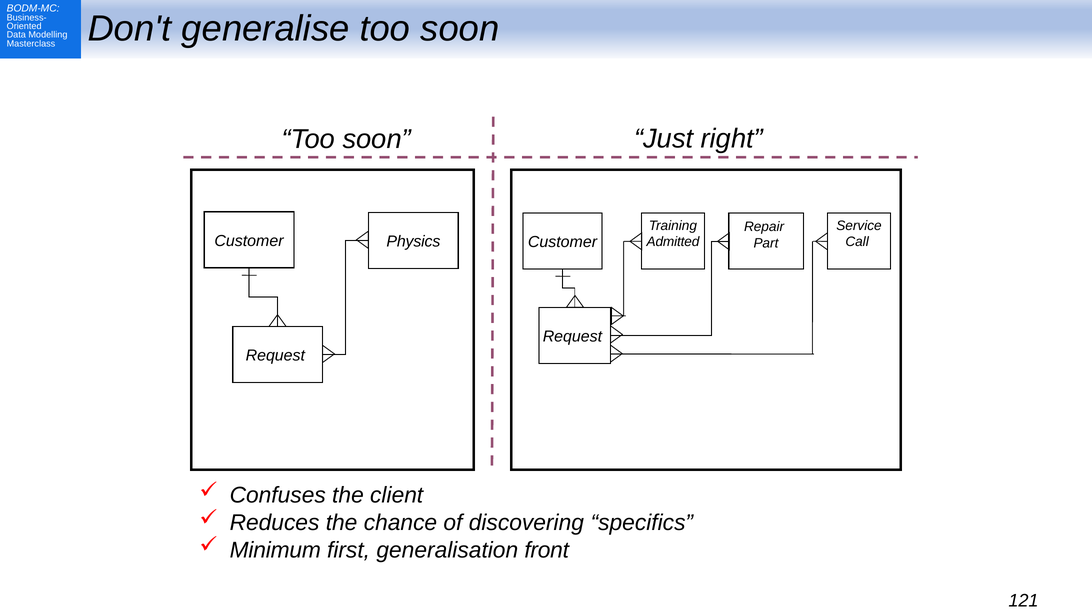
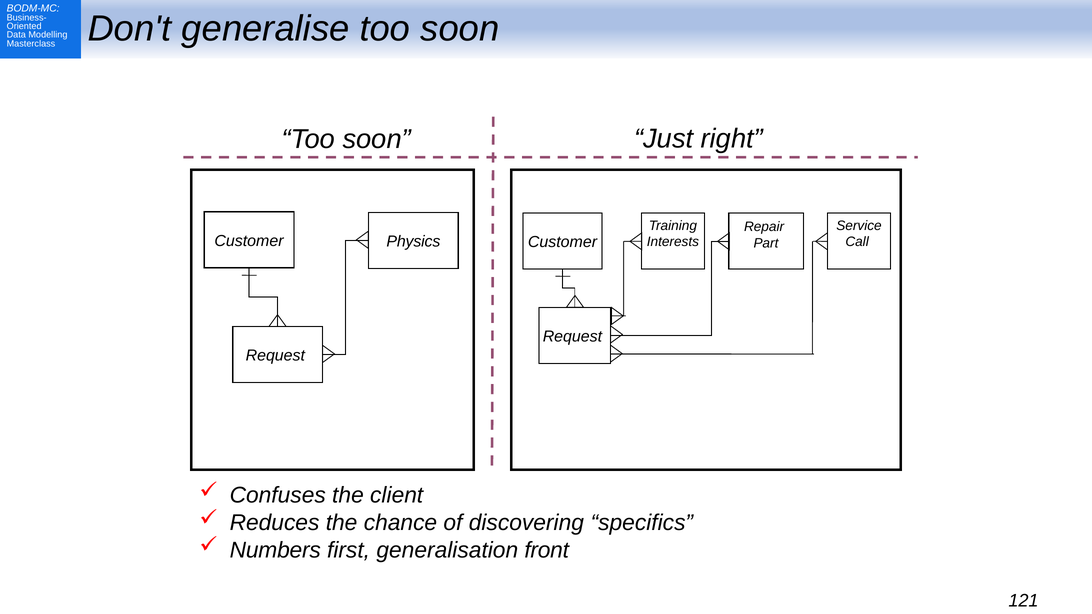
Admitted: Admitted -> Interests
Minimum: Minimum -> Numbers
